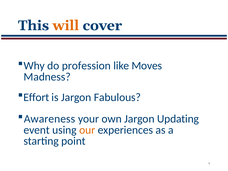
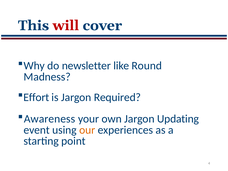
will colour: orange -> red
profession: profession -> newsletter
Moves: Moves -> Round
Fabulous: Fabulous -> Required
